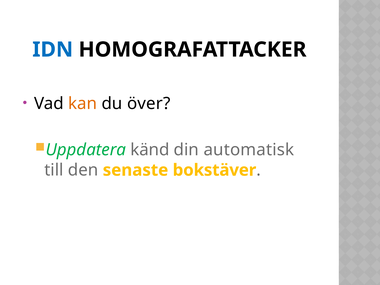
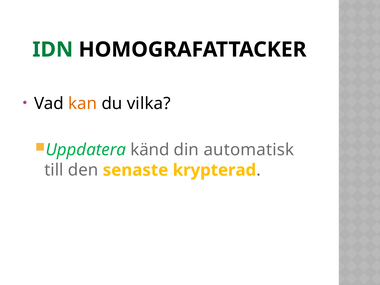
IDN colour: blue -> green
över: över -> vilka
bokstäver: bokstäver -> krypterad
